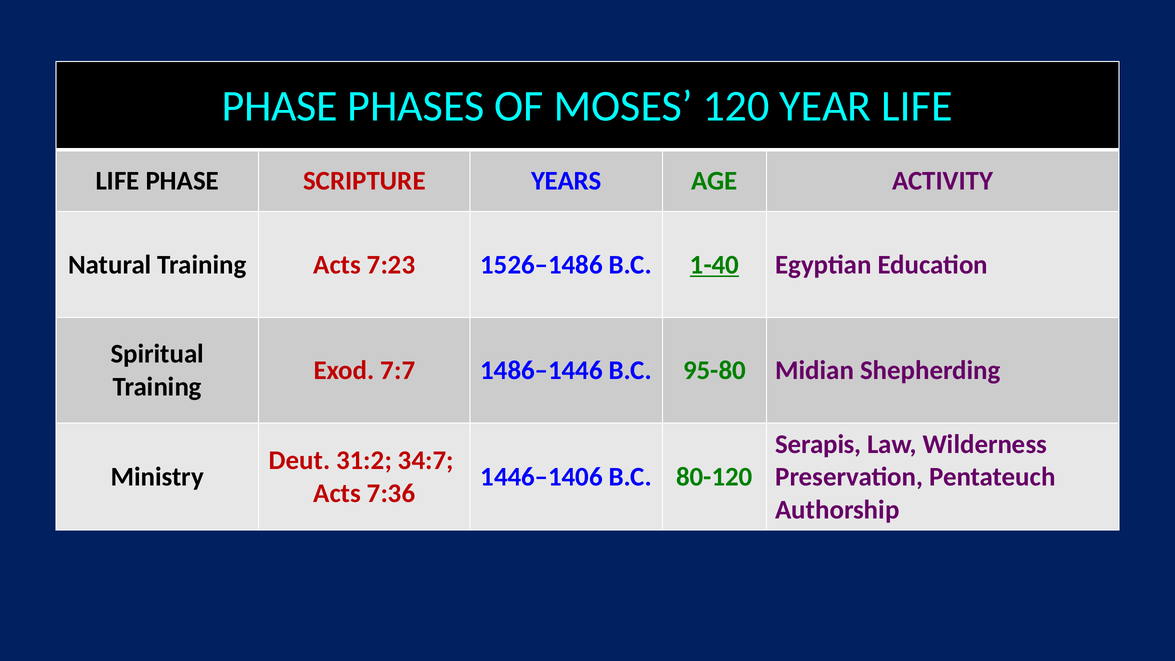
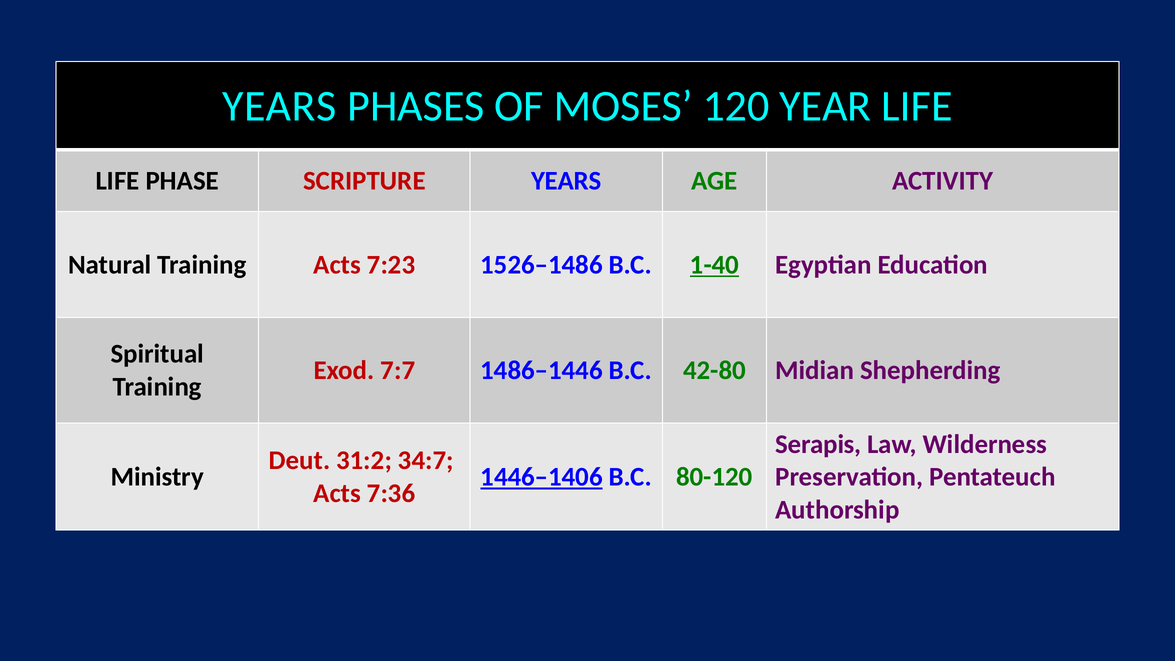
PHASE at (280, 106): PHASE -> YEARS
95-80: 95-80 -> 42-80
1446–1406 underline: none -> present
